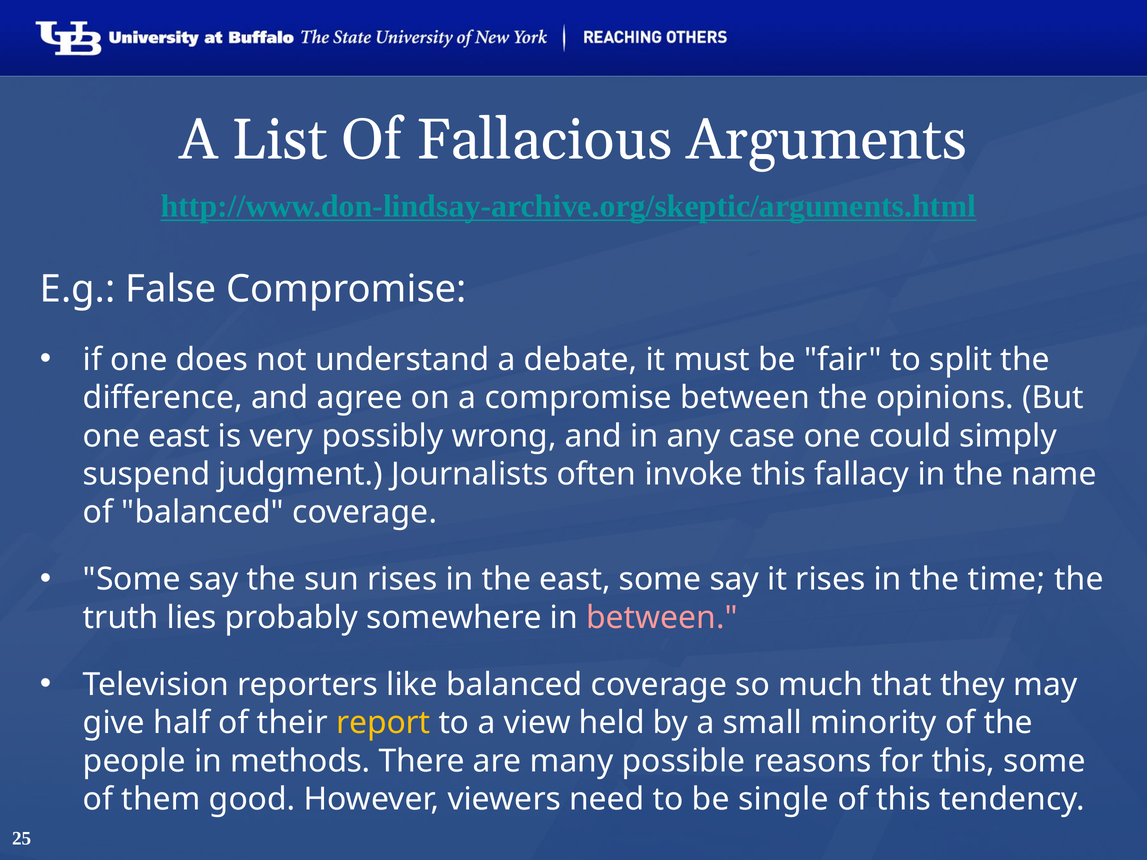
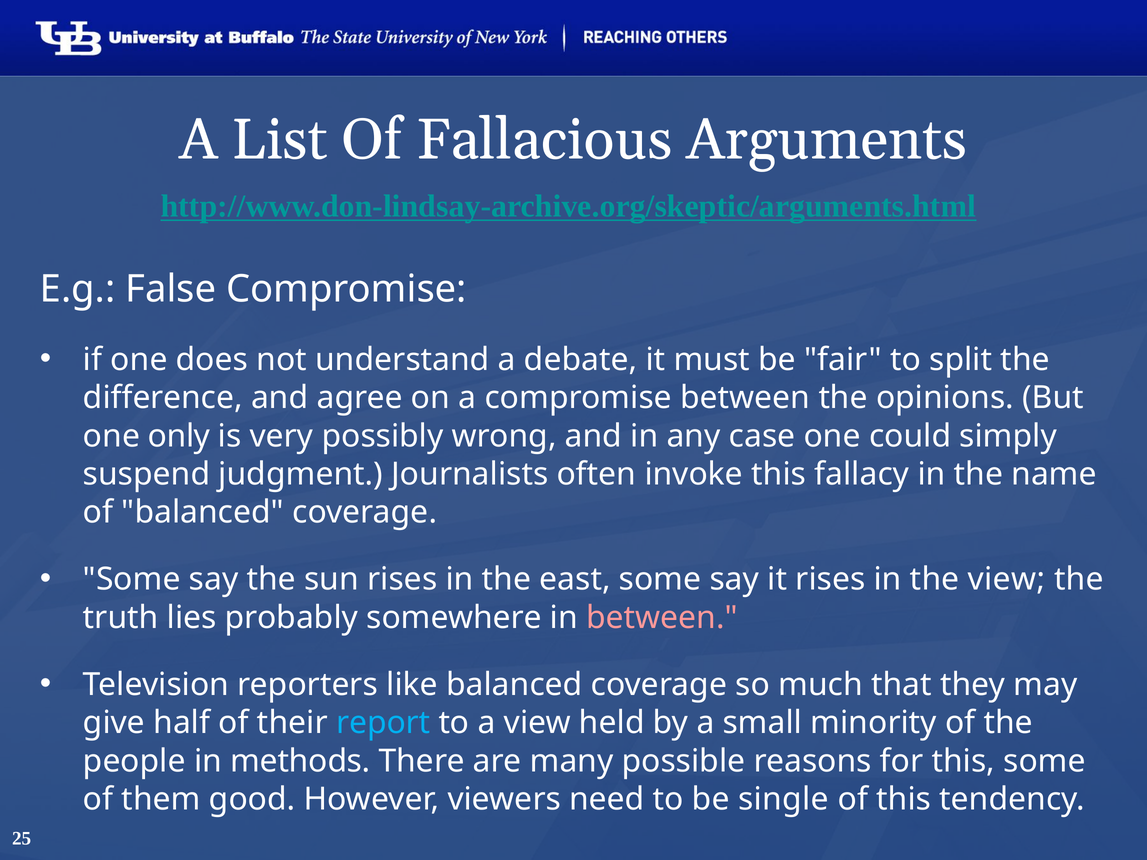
one east: east -> only
the time: time -> view
report colour: yellow -> light blue
